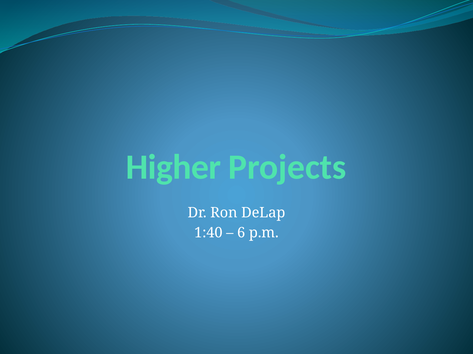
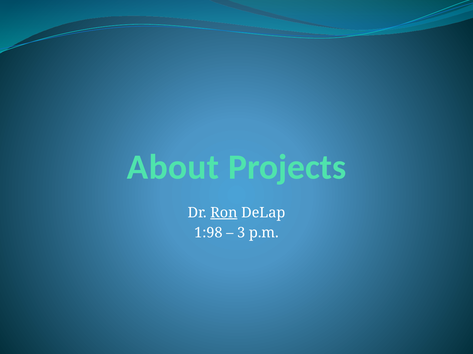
Higher: Higher -> About
Ron underline: none -> present
1:40: 1:40 -> 1:98
6: 6 -> 3
